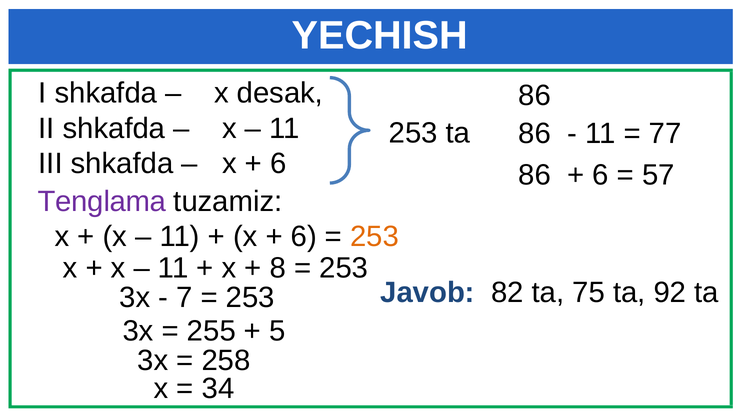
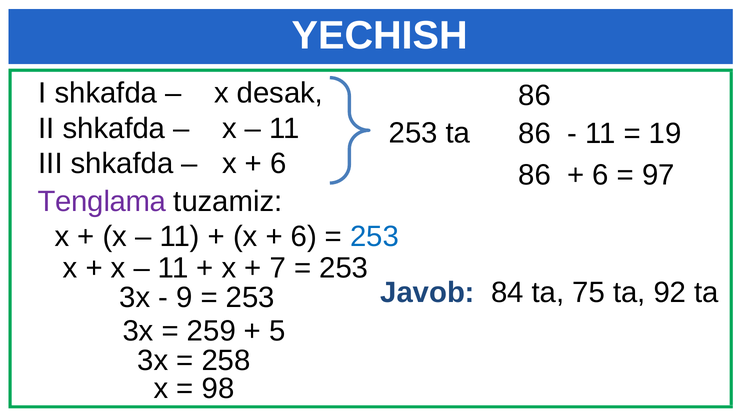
77: 77 -> 19
57: 57 -> 97
253 at (375, 236) colour: orange -> blue
8: 8 -> 7
82: 82 -> 84
7: 7 -> 9
255: 255 -> 259
34: 34 -> 98
